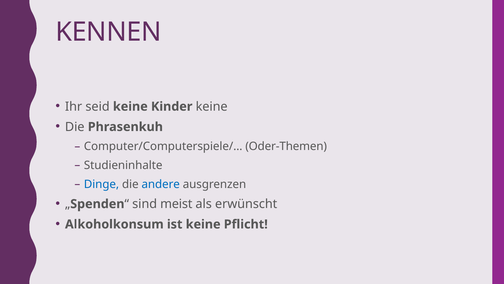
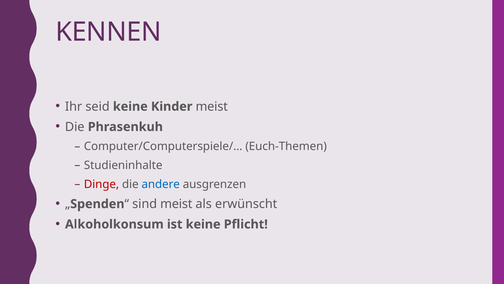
Kinder keine: keine -> meist
Oder-Themen: Oder-Themen -> Euch-Themen
Dinge colour: blue -> red
